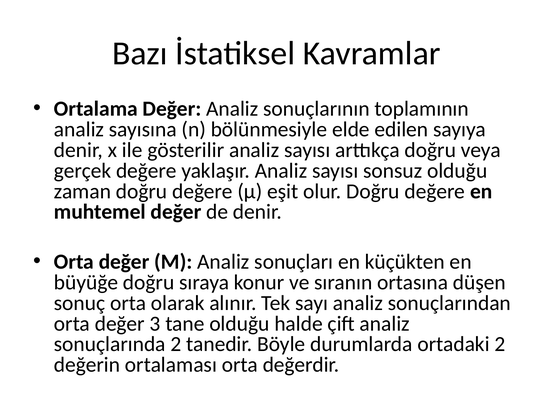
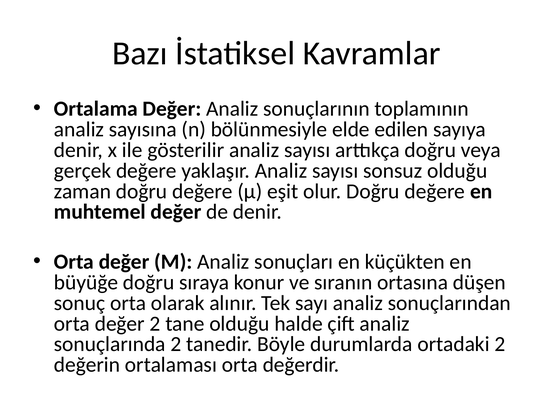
değer 3: 3 -> 2
